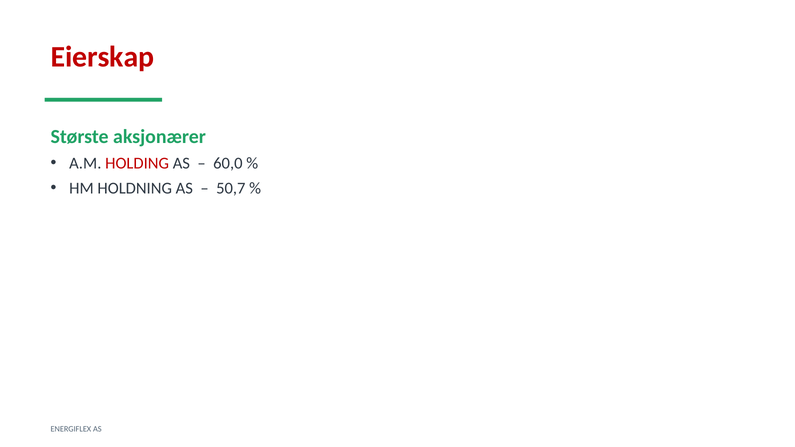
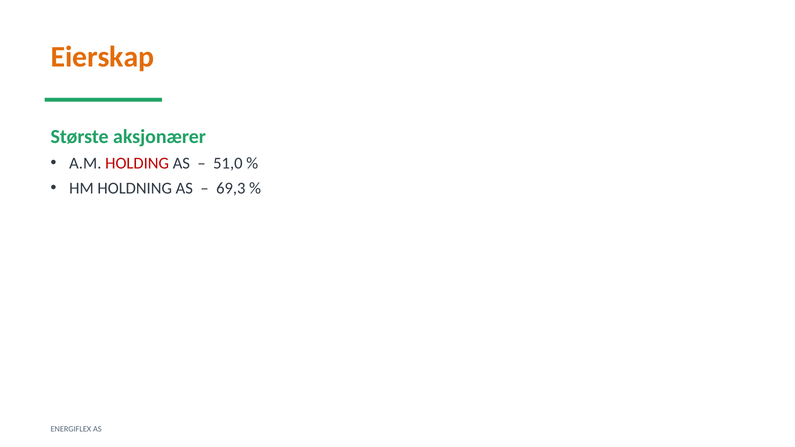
Eierskap colour: red -> orange
60,0: 60,0 -> 51,0
50,7: 50,7 -> 69,3
